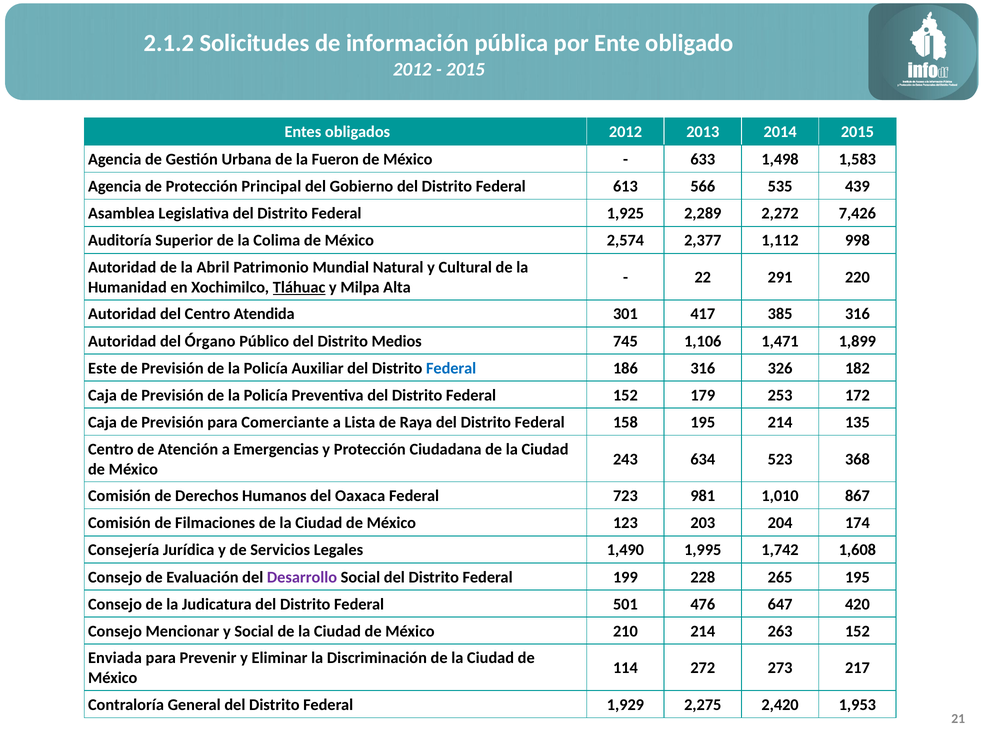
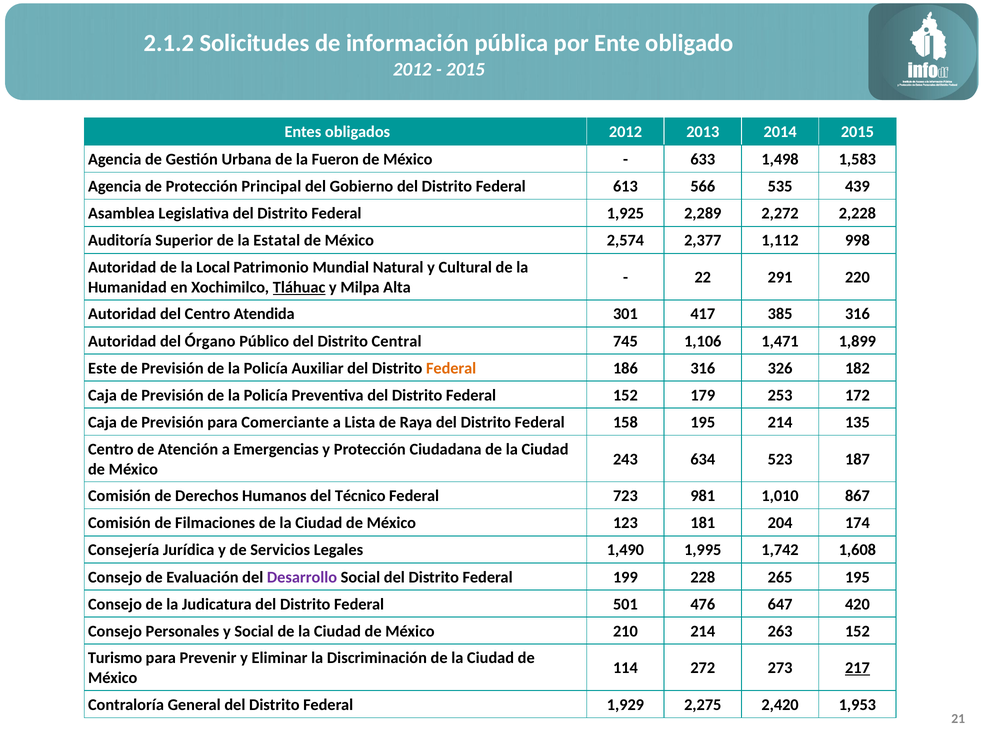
7,426: 7,426 -> 2,228
Colima: Colima -> Estatal
Abril: Abril -> Local
Medios: Medios -> Central
Federal at (451, 368) colour: blue -> orange
368: 368 -> 187
Oaxaca: Oaxaca -> Técnico
203: 203 -> 181
Mencionar: Mencionar -> Personales
Enviada: Enviada -> Turismo
217 underline: none -> present
